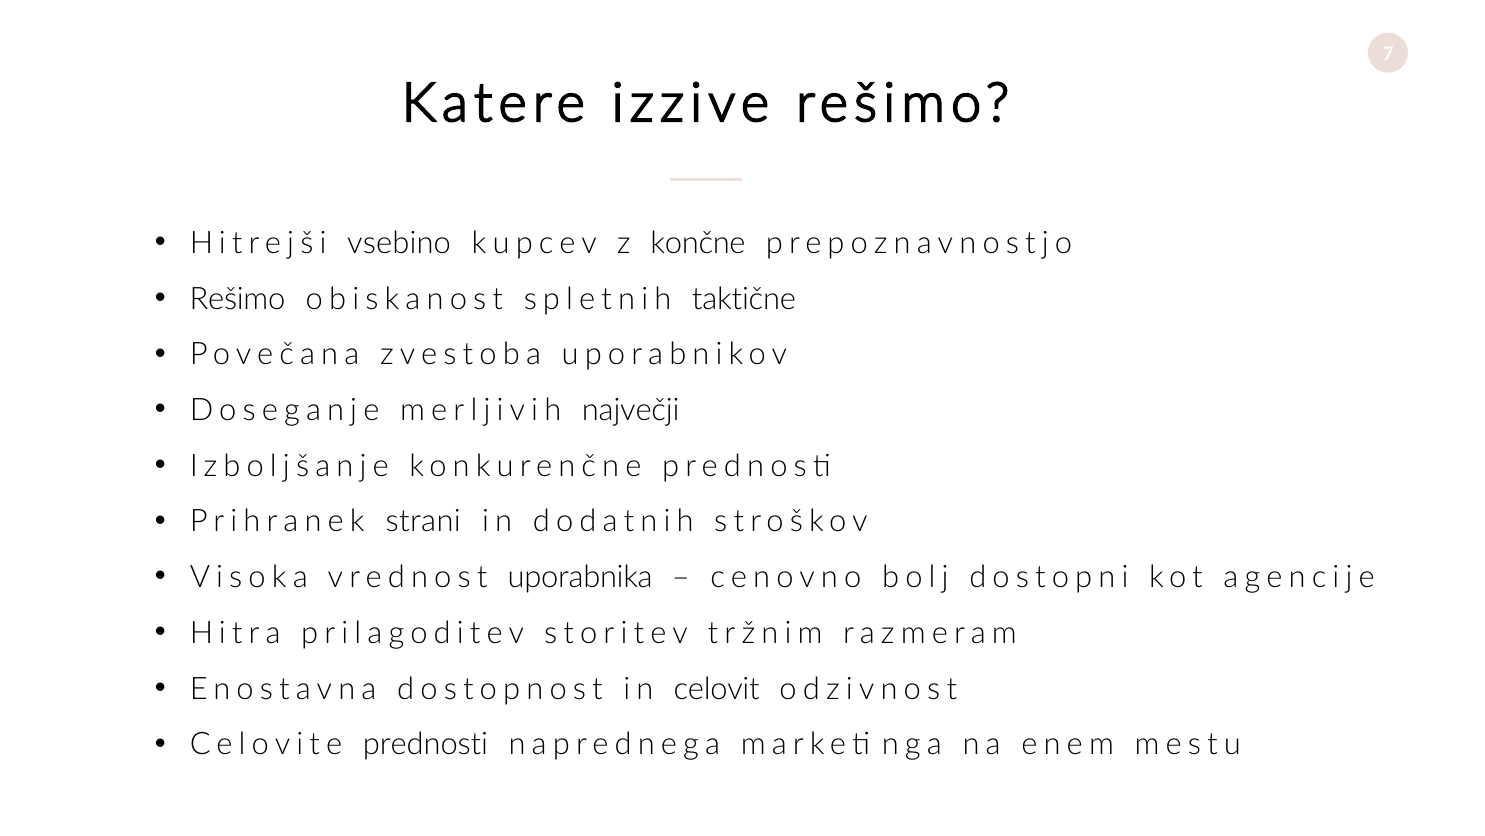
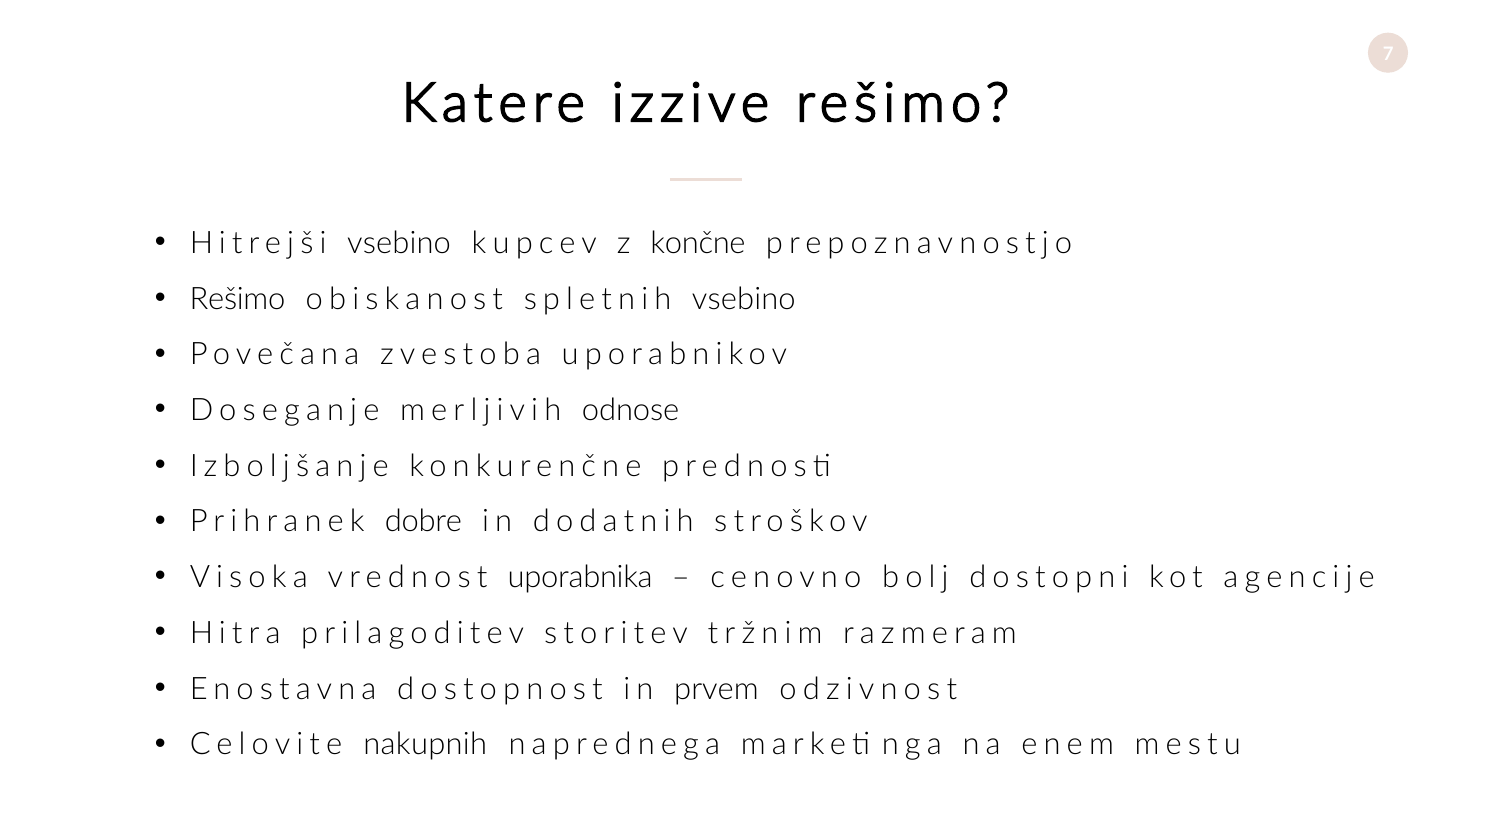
spletnih taktične: taktične -> vsebino
največji: največji -> odnose
strani: strani -> dobre
celovit: celovit -> prvem
Celovite prednosti: prednosti -> nakupnih
